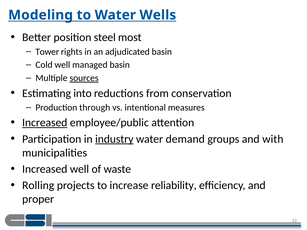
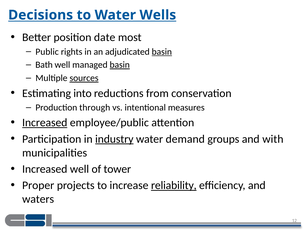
Modeling: Modeling -> Decisions
steel: steel -> date
Tower: Tower -> Public
basin at (162, 52) underline: none -> present
Cold: Cold -> Bath
basin at (120, 65) underline: none -> present
waste: waste -> tower
Rolling: Rolling -> Proper
reliability underline: none -> present
proper: proper -> waters
